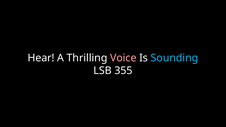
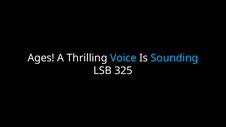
Hear: Hear -> Ages
Voice colour: pink -> light blue
355: 355 -> 325
